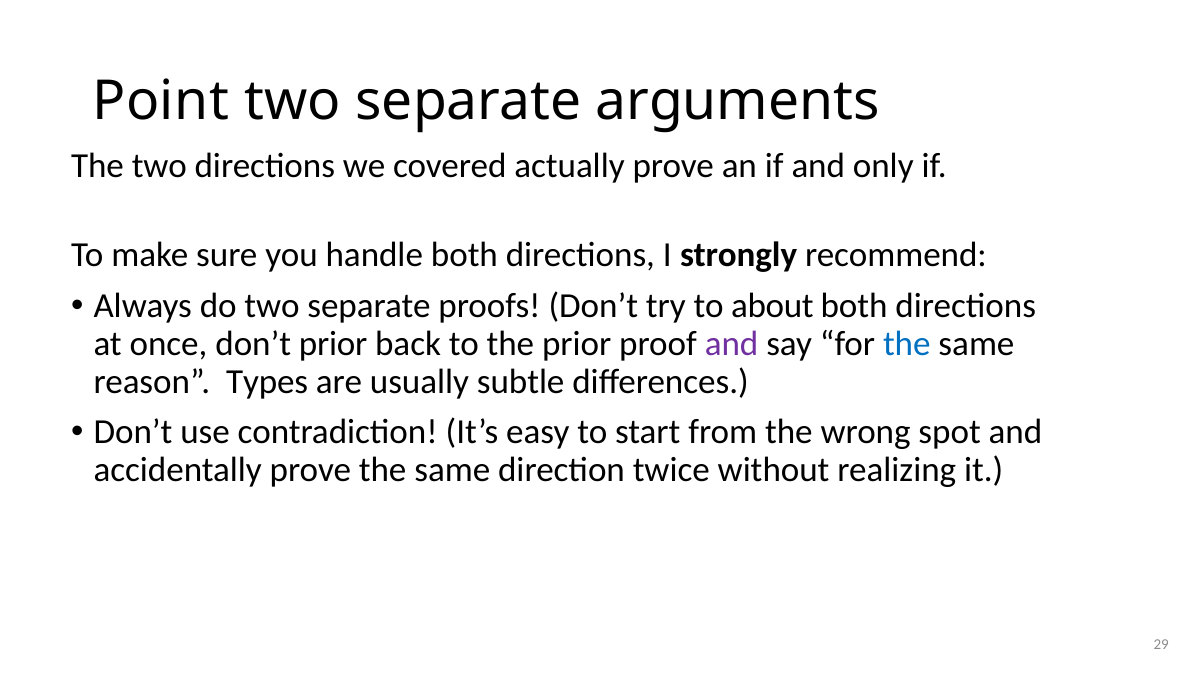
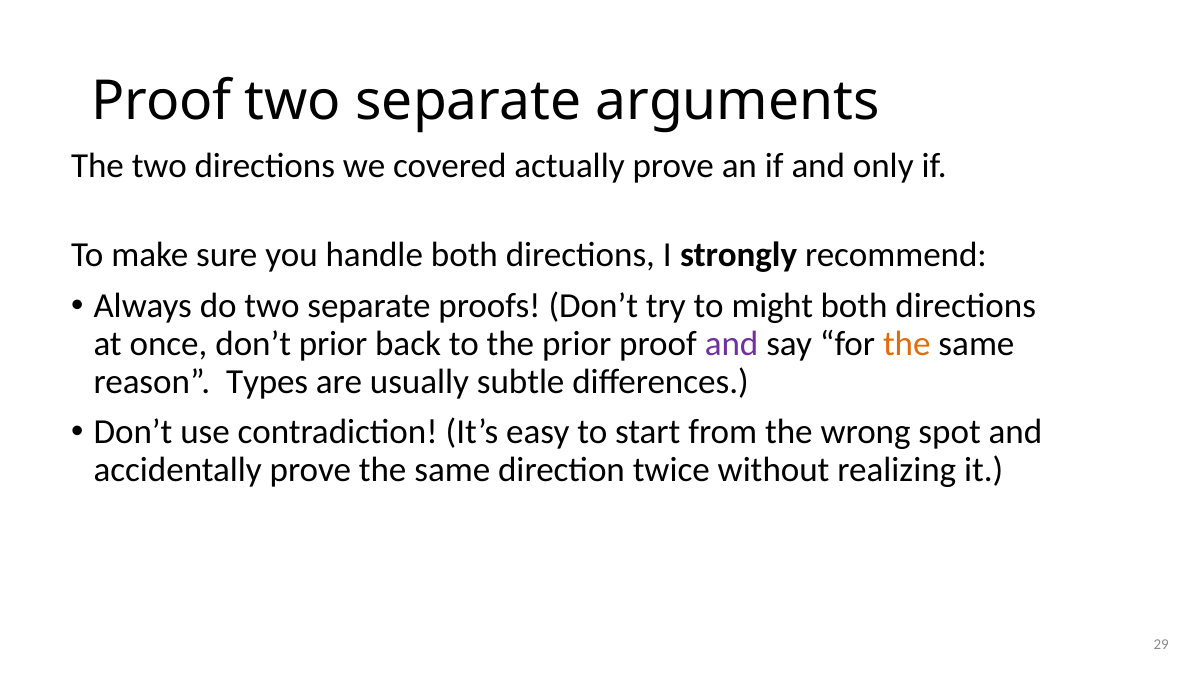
Point at (161, 101): Point -> Proof
about: about -> might
the at (907, 344) colour: blue -> orange
